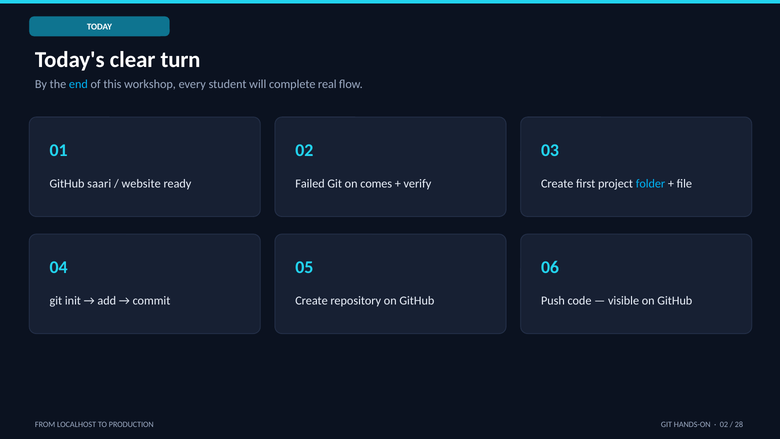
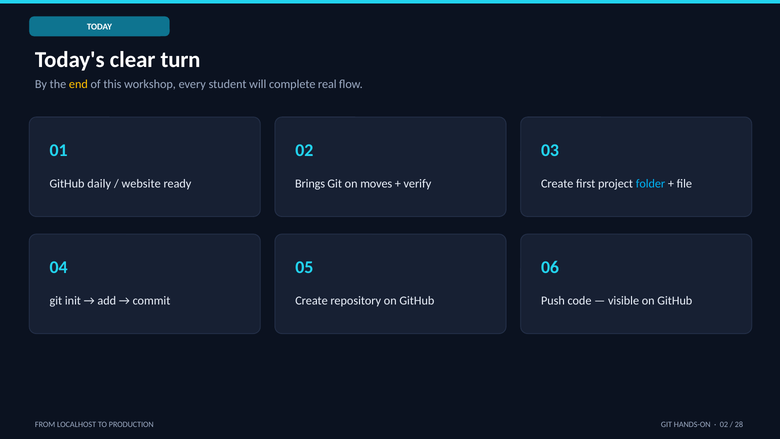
end colour: light blue -> yellow
saari: saari -> daily
Failed: Failed -> Brings
comes: comes -> moves
